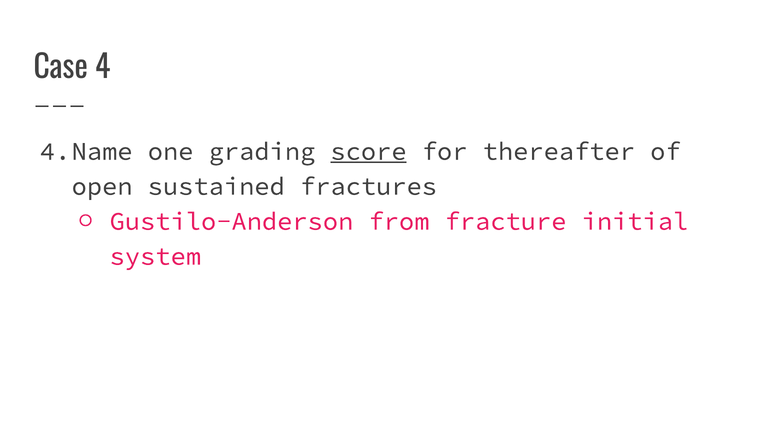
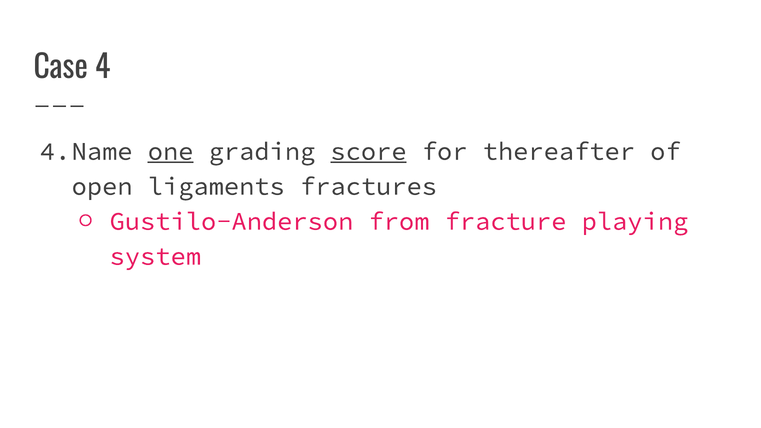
one underline: none -> present
sustained: sustained -> ligaments
initial: initial -> playing
